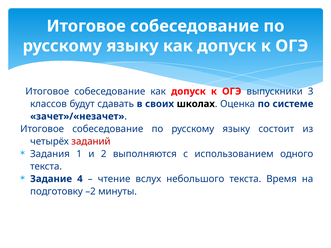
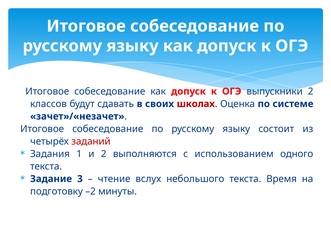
выпускники 3: 3 -> 2
школах colour: black -> red
4: 4 -> 3
